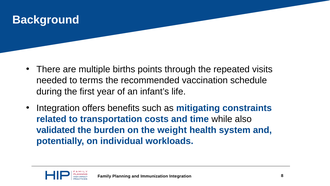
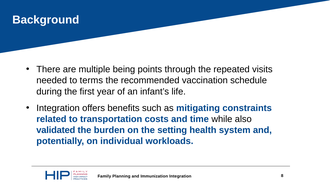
births: births -> being
weight: weight -> setting
